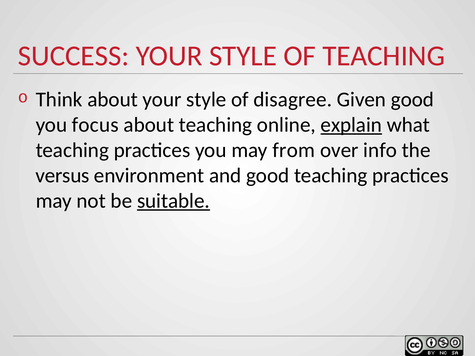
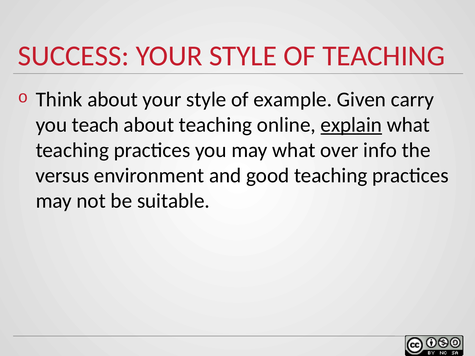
disagree: disagree -> example
Given good: good -> carry
focus: focus -> teach
may from: from -> what
suitable underline: present -> none
